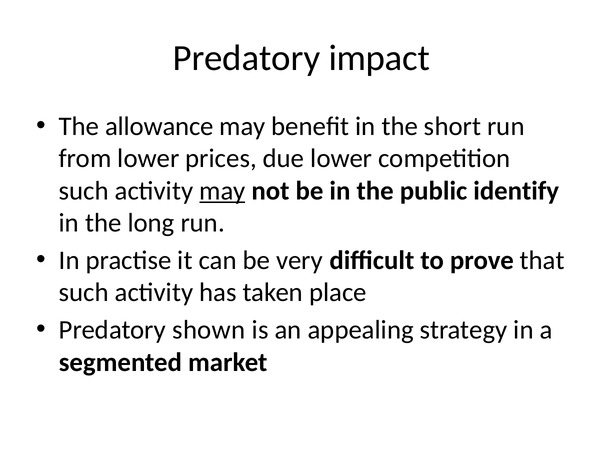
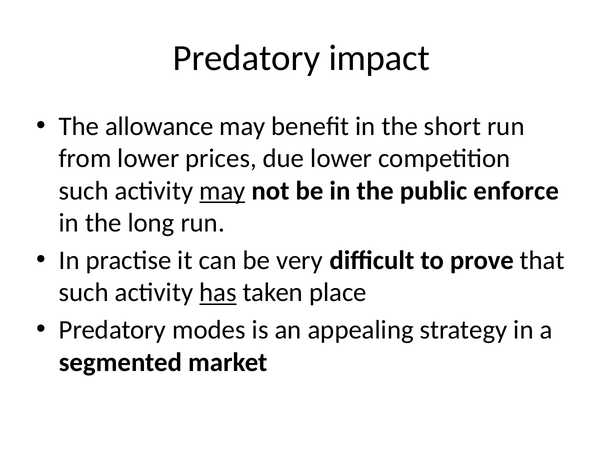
identify: identify -> enforce
has underline: none -> present
shown: shown -> modes
